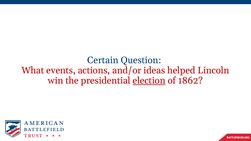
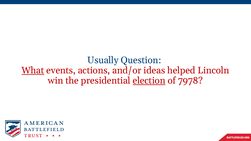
Certain: Certain -> Usually
What underline: none -> present
1862: 1862 -> 7978
